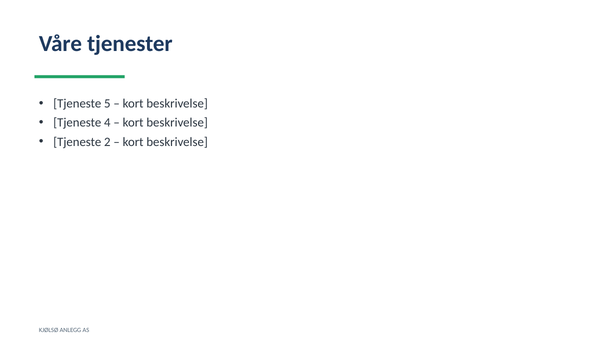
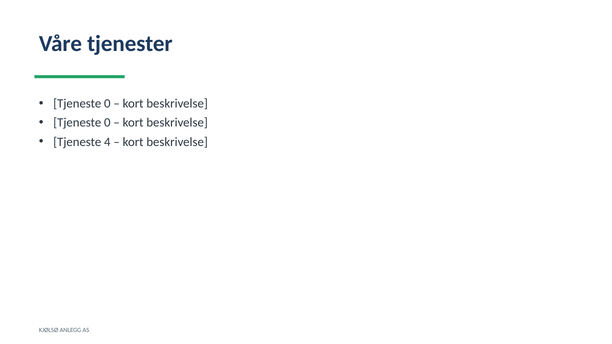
5 at (107, 104): 5 -> 0
4 at (107, 123): 4 -> 0
2: 2 -> 4
